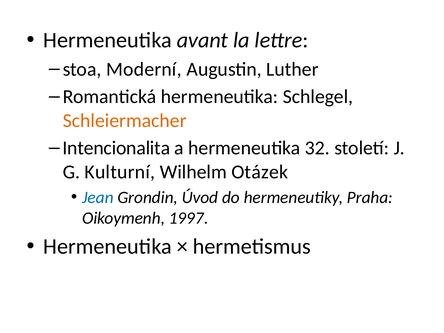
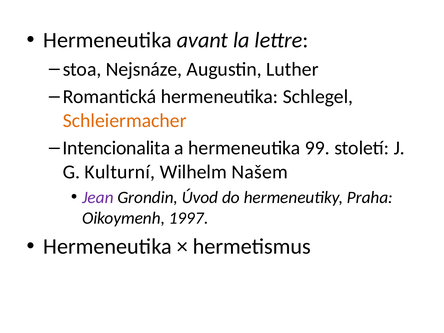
Moderní: Moderní -> Nejsnáze
32: 32 -> 99
Otázek: Otázek -> Našem
Jean colour: blue -> purple
